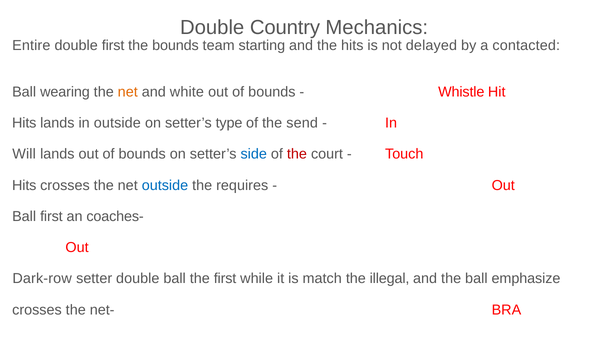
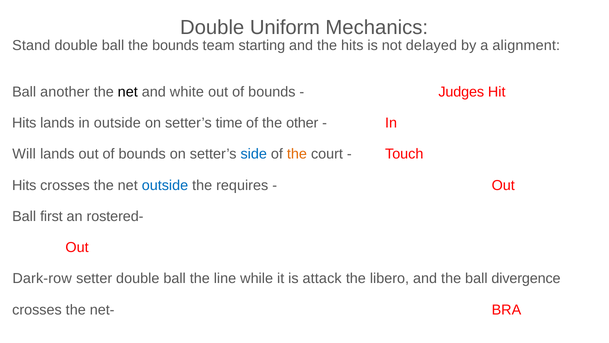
Country: Country -> Uniform
Entire: Entire -> Stand
first at (113, 45): first -> ball
contacted: contacted -> alignment
wearing: wearing -> another
net at (128, 92) colour: orange -> black
Whistle: Whistle -> Judges
type: type -> time
send: send -> other
the at (297, 154) colour: red -> orange
coaches-: coaches- -> rostered-
the first: first -> line
match: match -> attack
illegal: illegal -> libero
emphasize: emphasize -> divergence
